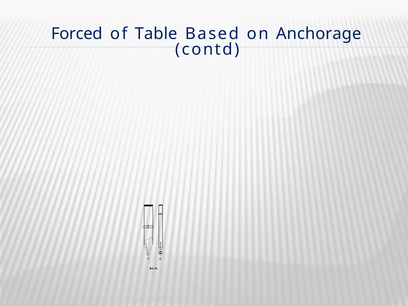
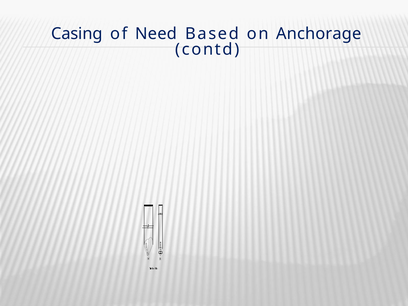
Forced: Forced -> Casing
Table: Table -> Need
